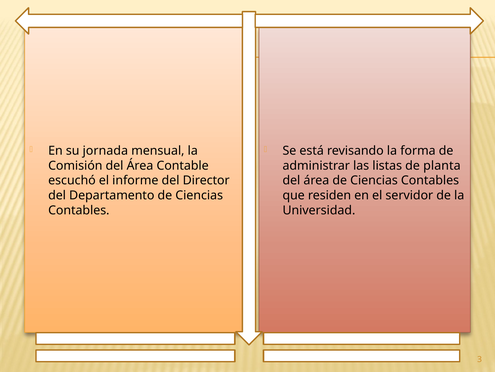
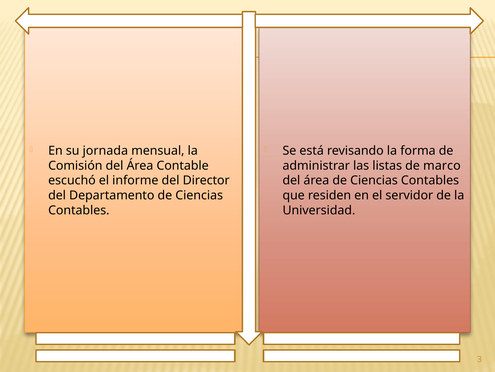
planta: planta -> marco
